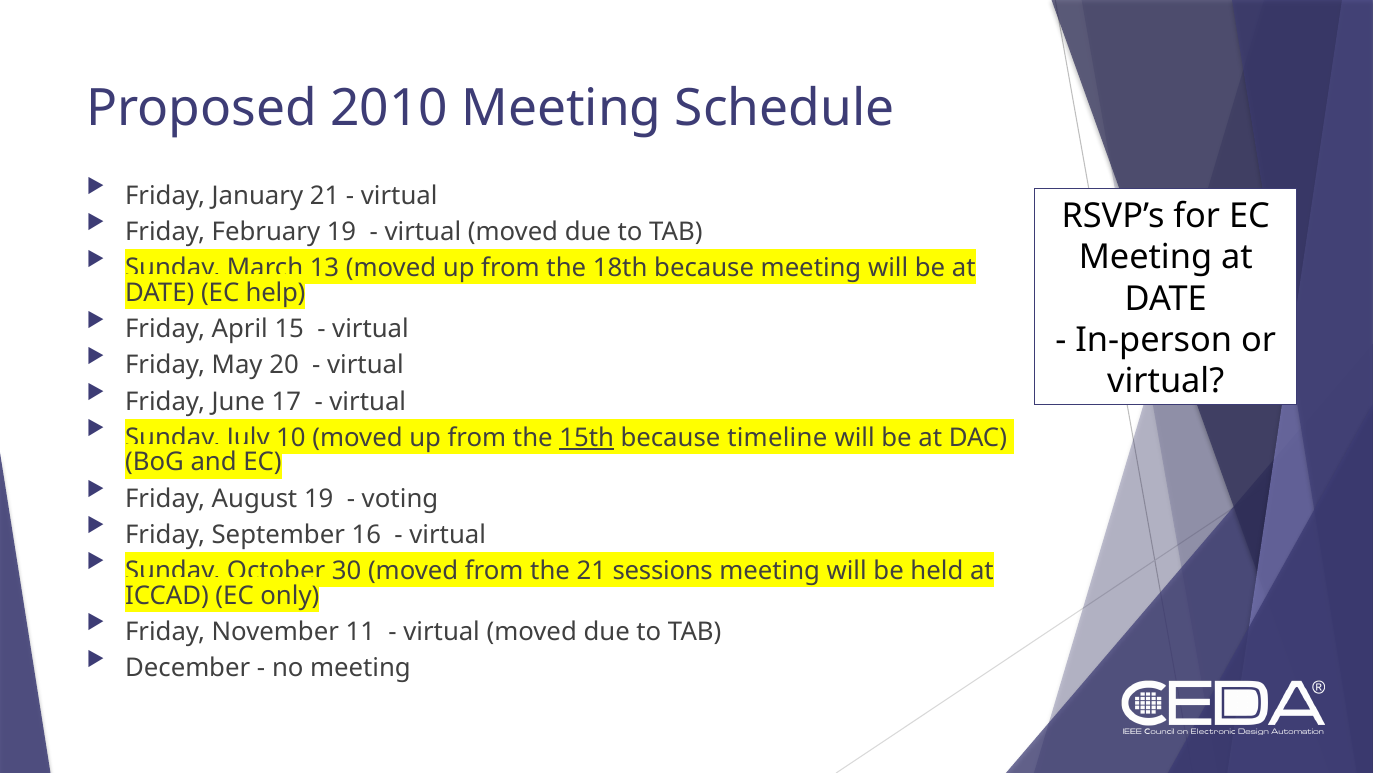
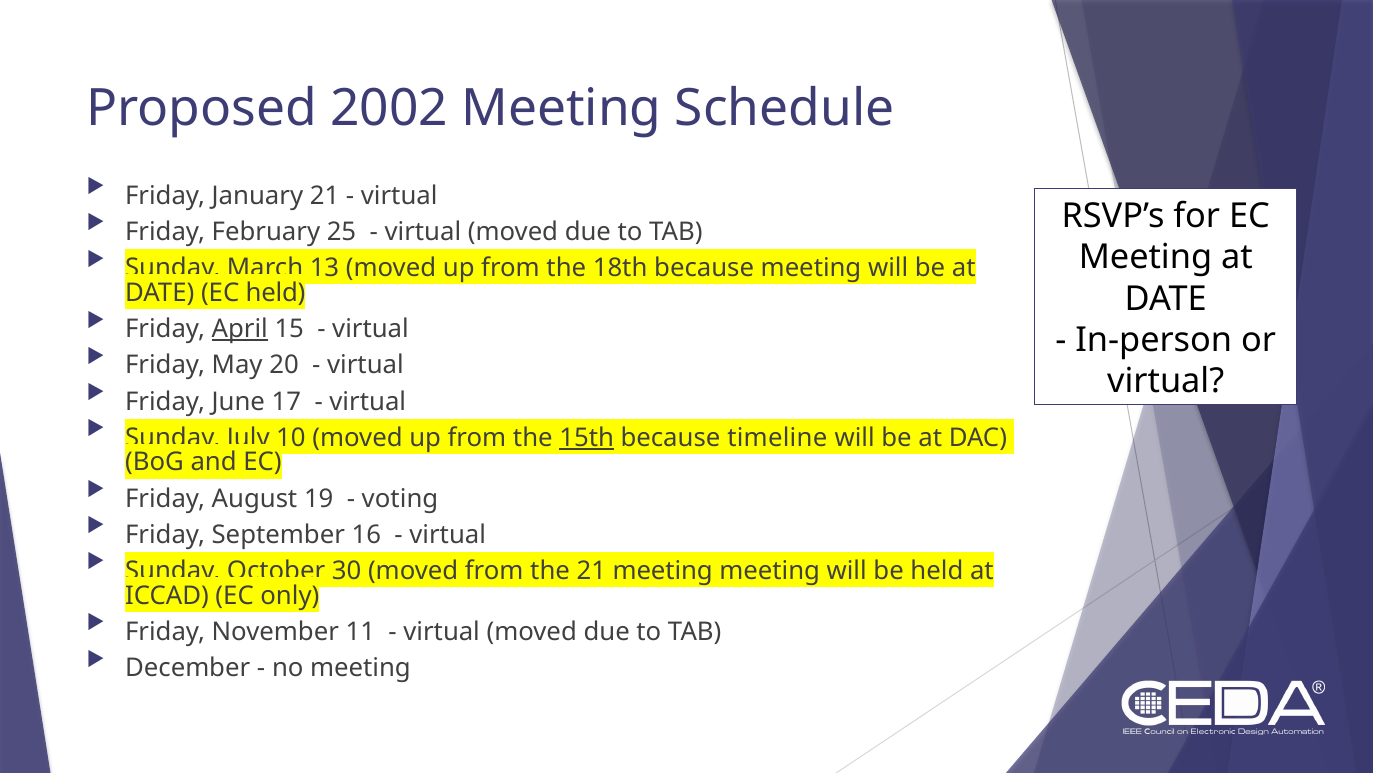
2010: 2010 -> 2002
February 19: 19 -> 25
EC help: help -> held
April underline: none -> present
21 sessions: sessions -> meeting
